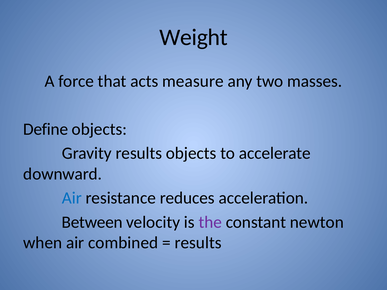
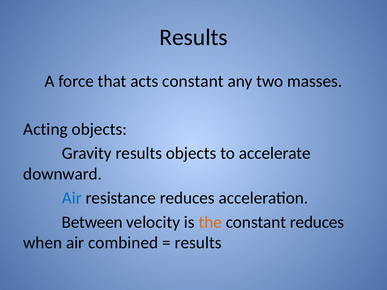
Weight at (194, 37): Weight -> Results
acts measure: measure -> constant
Define: Define -> Acting
the colour: purple -> orange
constant newton: newton -> reduces
